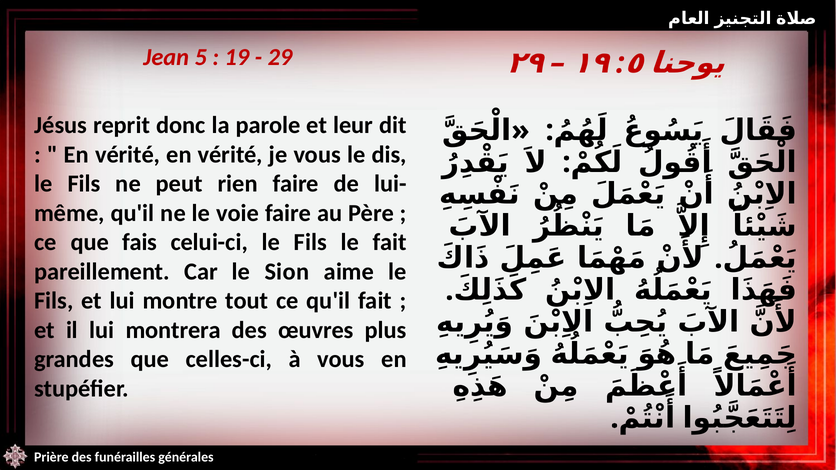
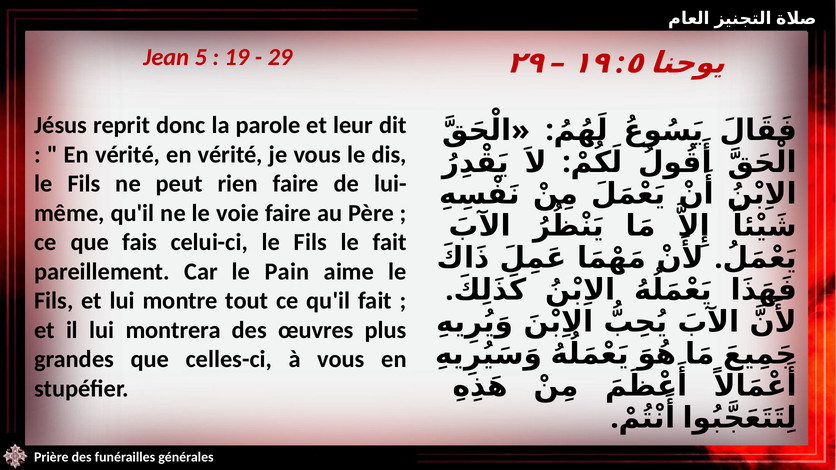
Sion: Sion -> Pain
